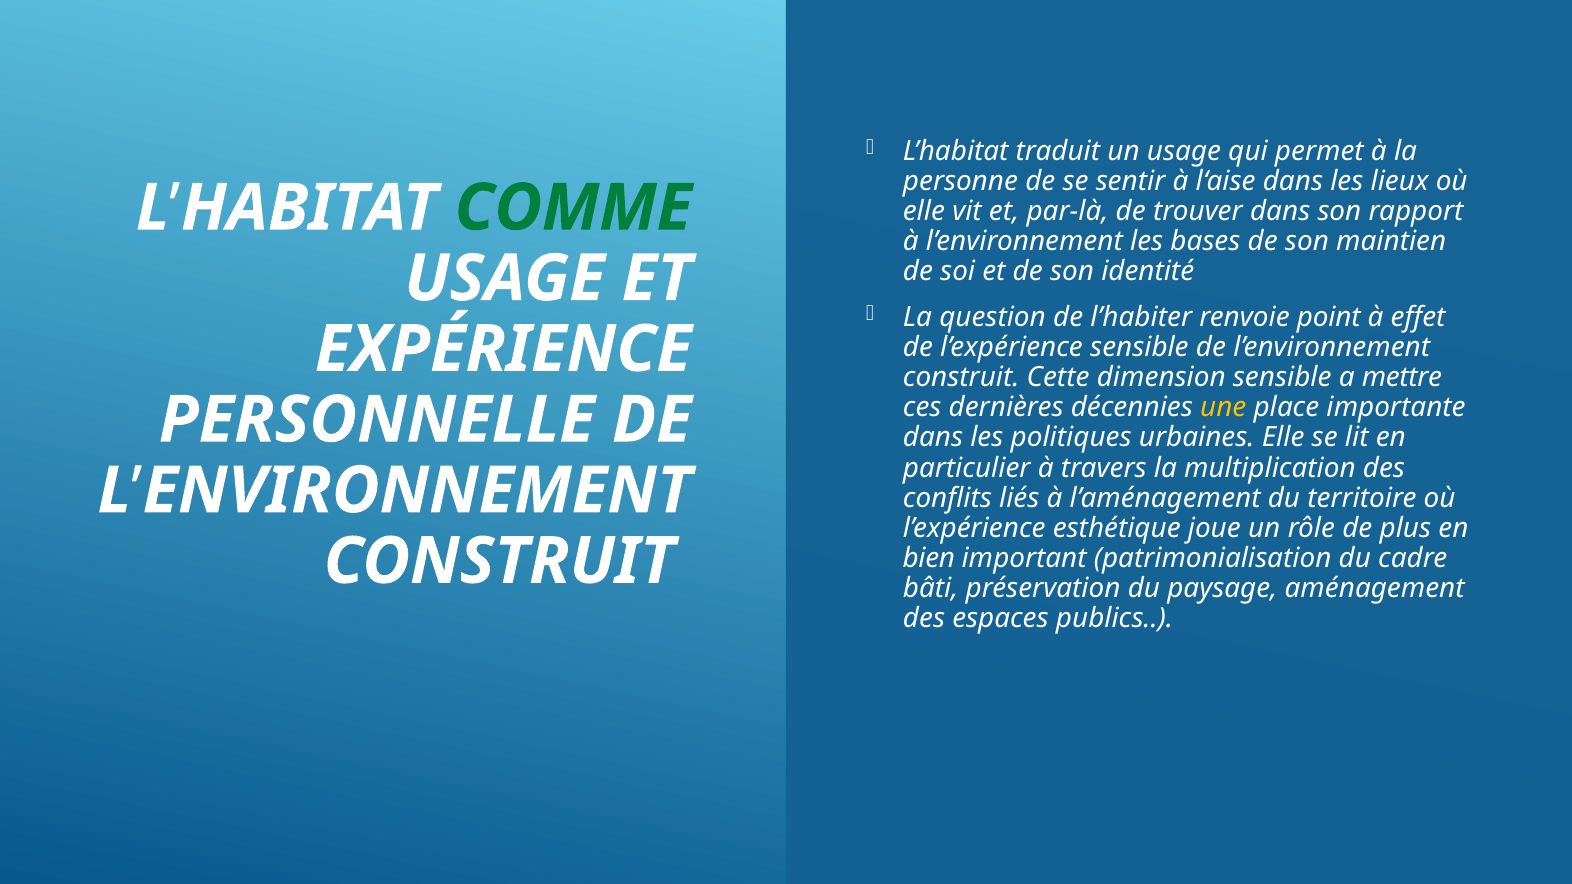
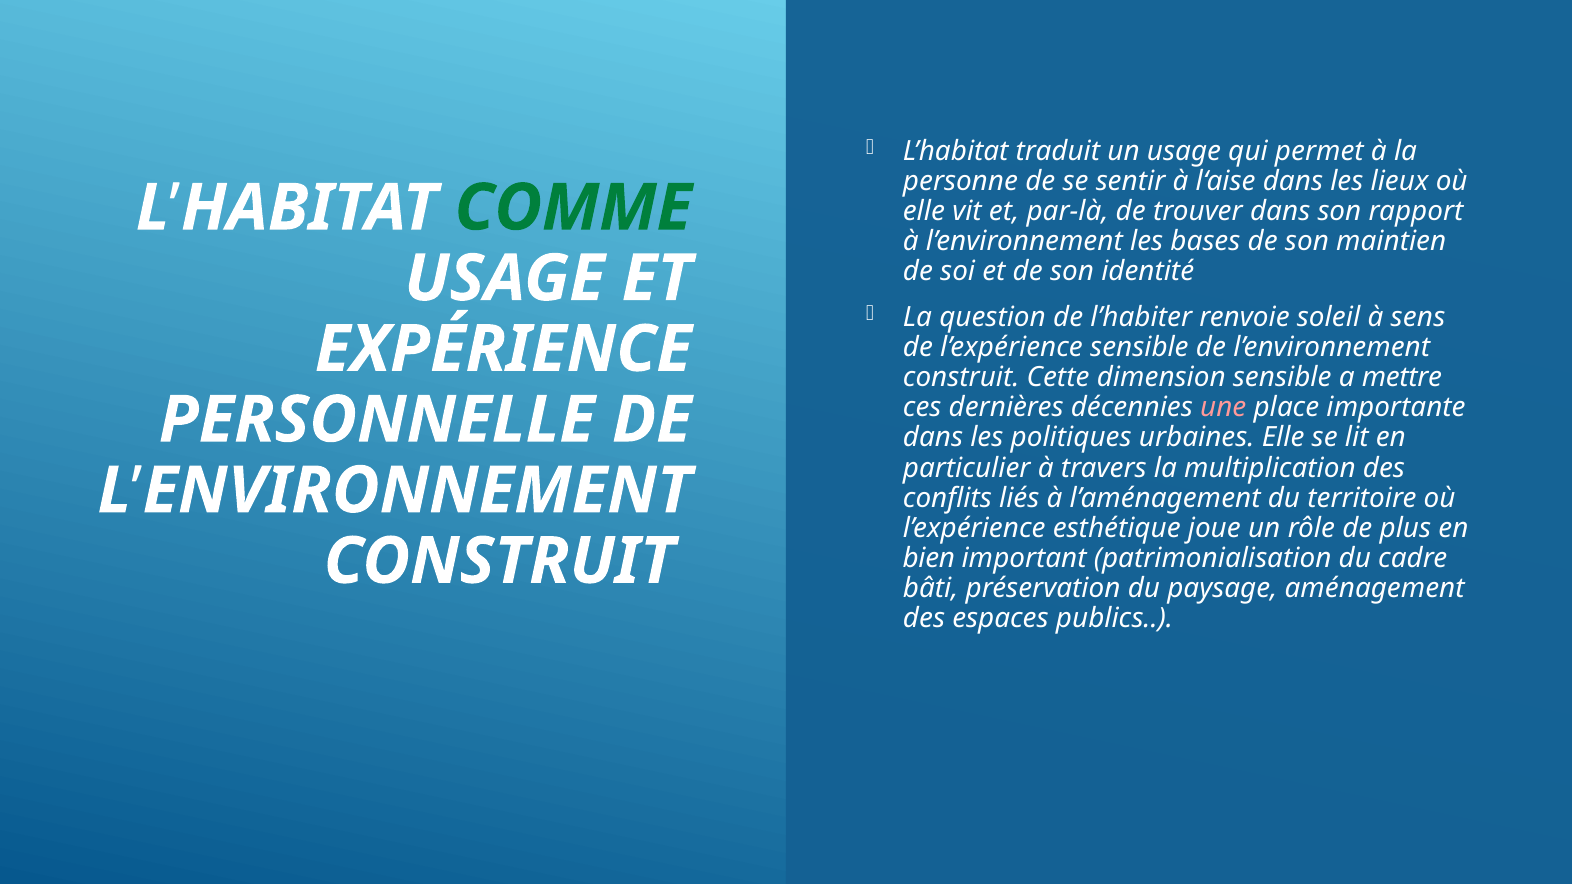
point: point -> soleil
effet: effet -> sens
une colour: yellow -> pink
